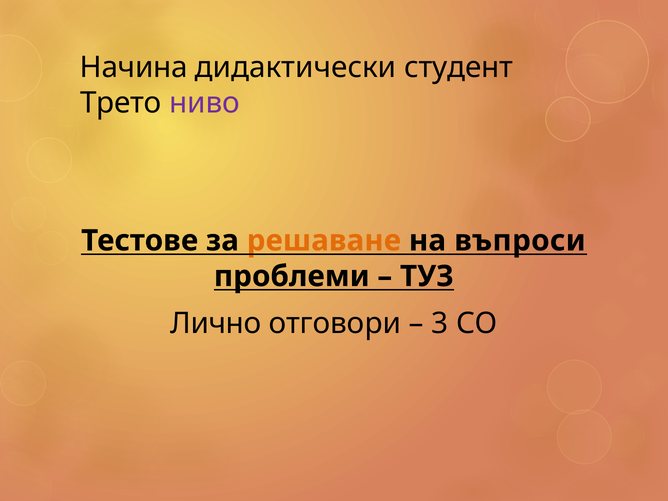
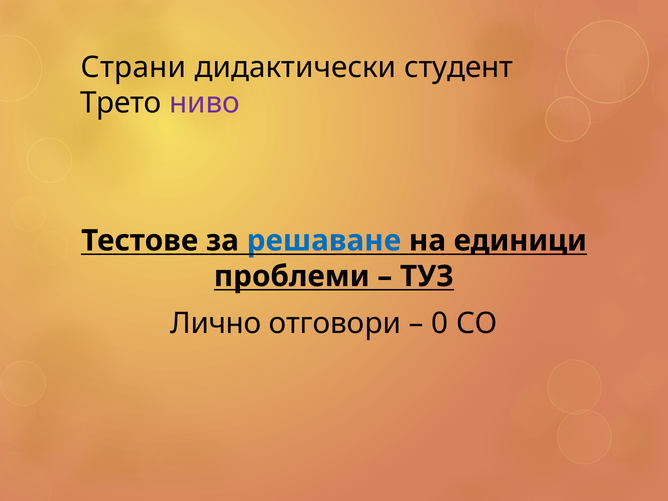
Начина: Начина -> Страни
решаване colour: orange -> blue
въпроси: въпроси -> единици
3: 3 -> 0
